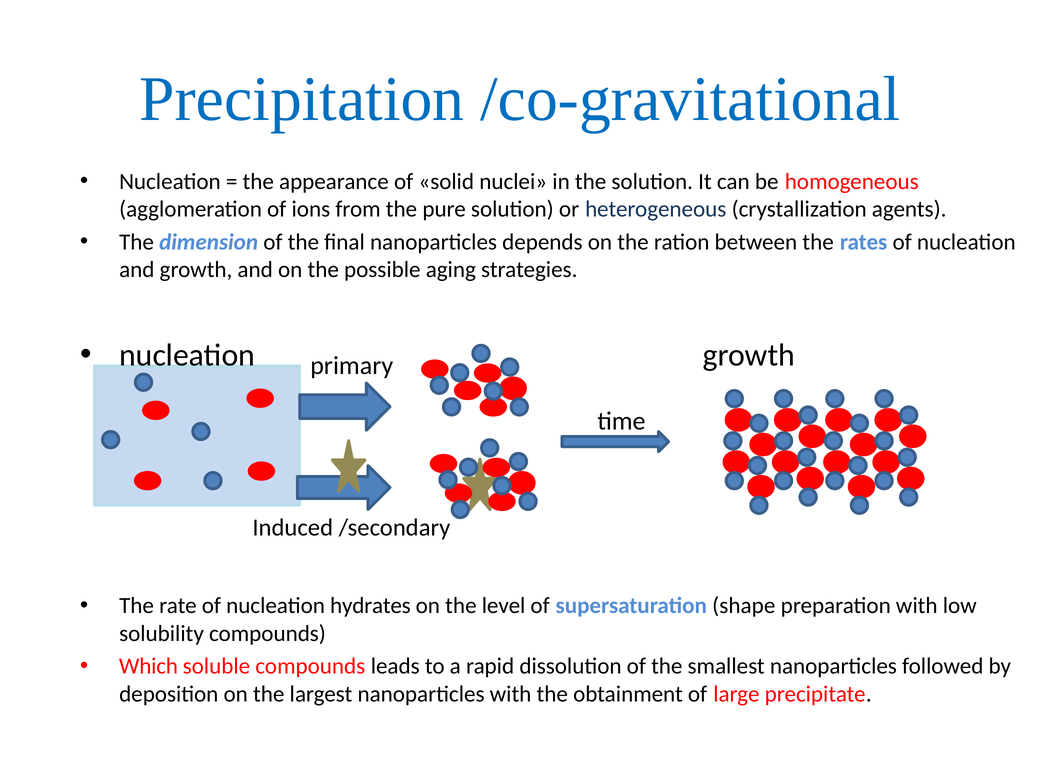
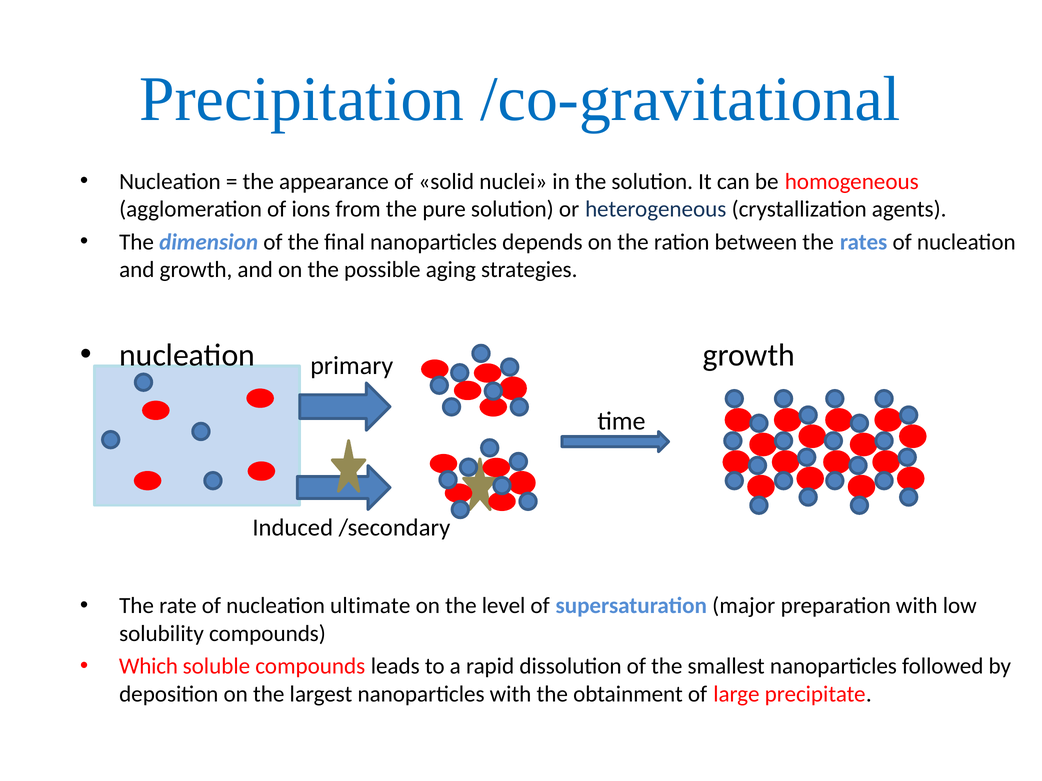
hydrates: hydrates -> ultimate
shape: shape -> major
